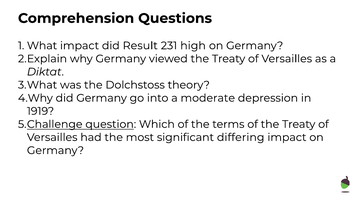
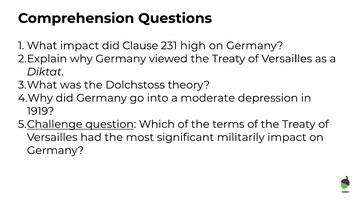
Result: Result -> Clause
differing: differing -> militarily
